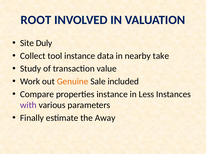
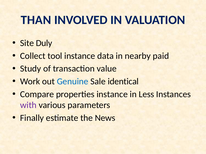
ROOT: ROOT -> THAN
take: take -> paid
Genuine colour: orange -> blue
included: included -> identical
Away: Away -> News
